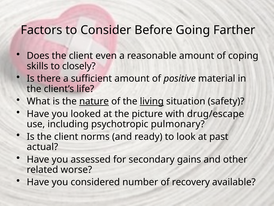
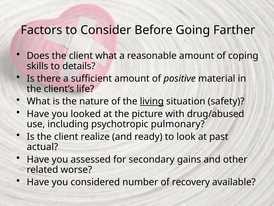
client even: even -> what
closely: closely -> details
nature underline: present -> none
drug/escape: drug/escape -> drug/abused
norms: norms -> realize
